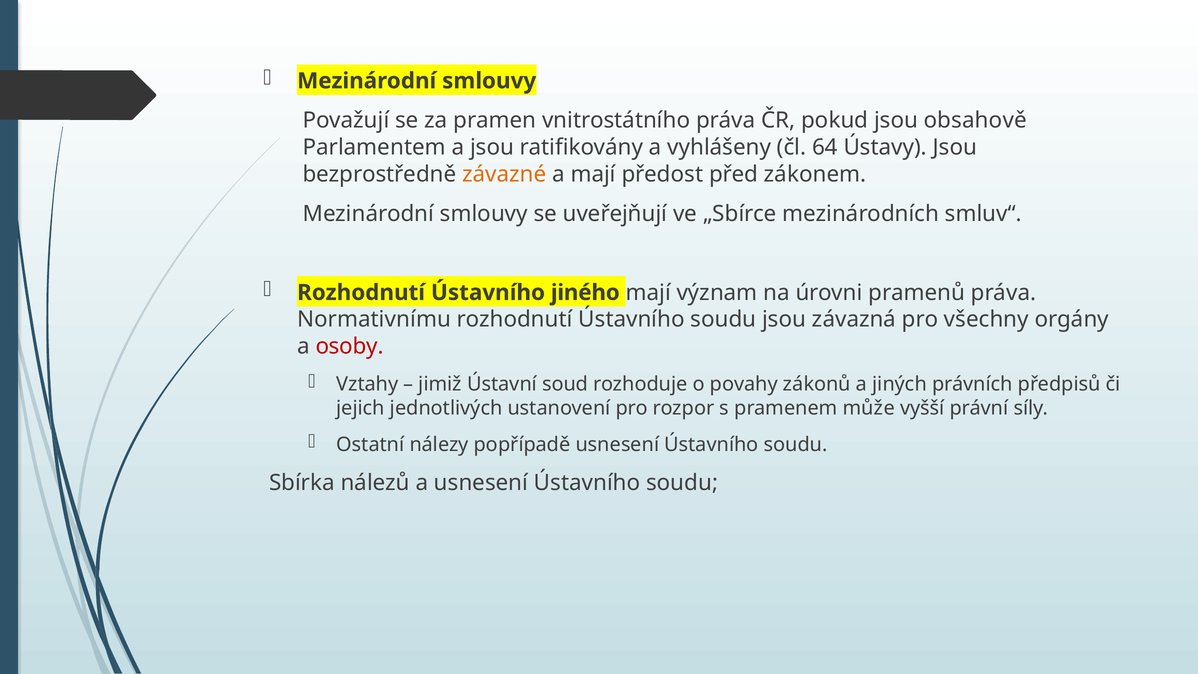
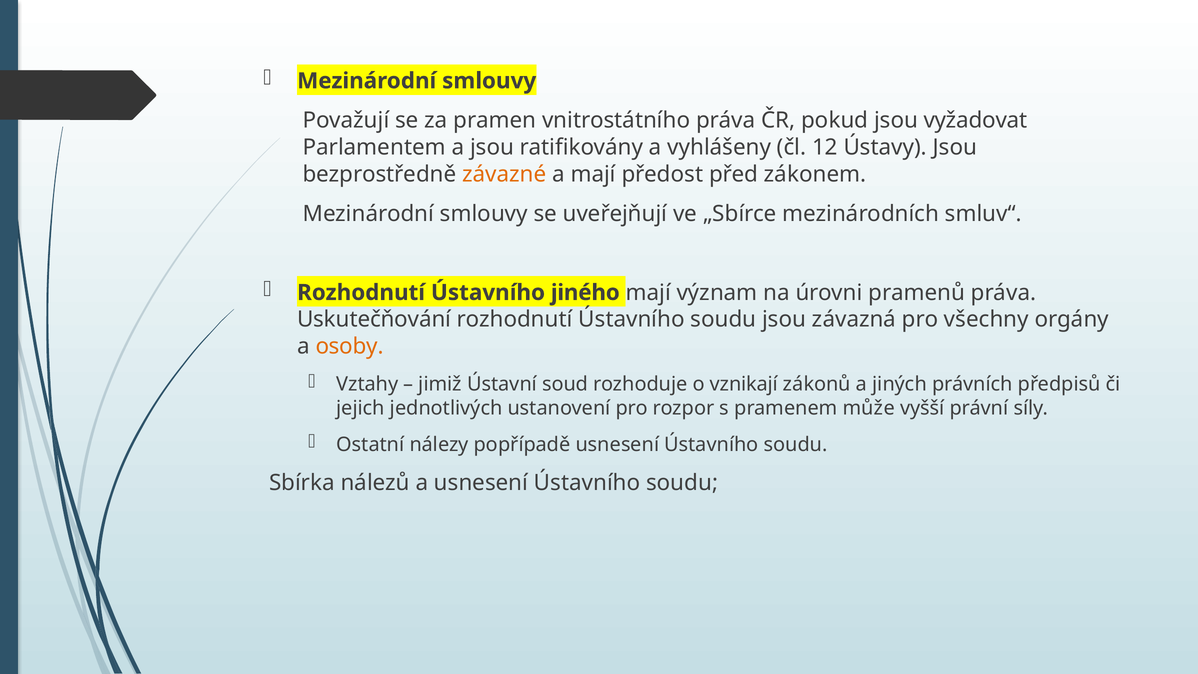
obsahově: obsahově -> vyžadovat
64: 64 -> 12
Normativnímu: Normativnímu -> Uskutečňování
osoby colour: red -> orange
povahy: povahy -> vznikají
